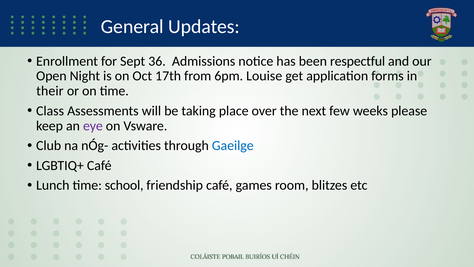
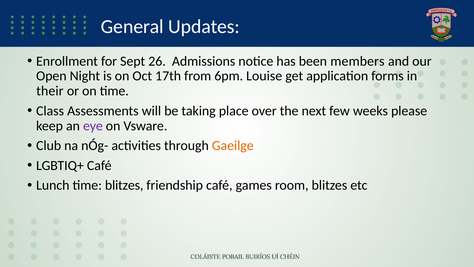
36: 36 -> 26
respectful: respectful -> members
Gaeilge colour: blue -> orange
time school: school -> blitzes
